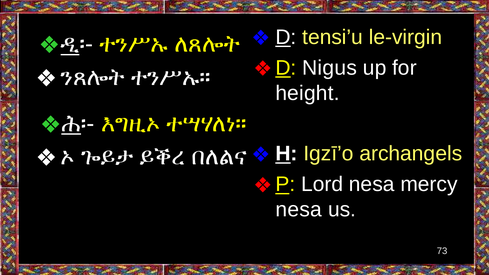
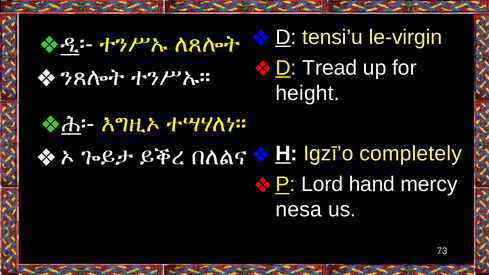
Nigus: Nigus -> Tread
archangels: archangels -> completely
Lord nesa: nesa -> hand
